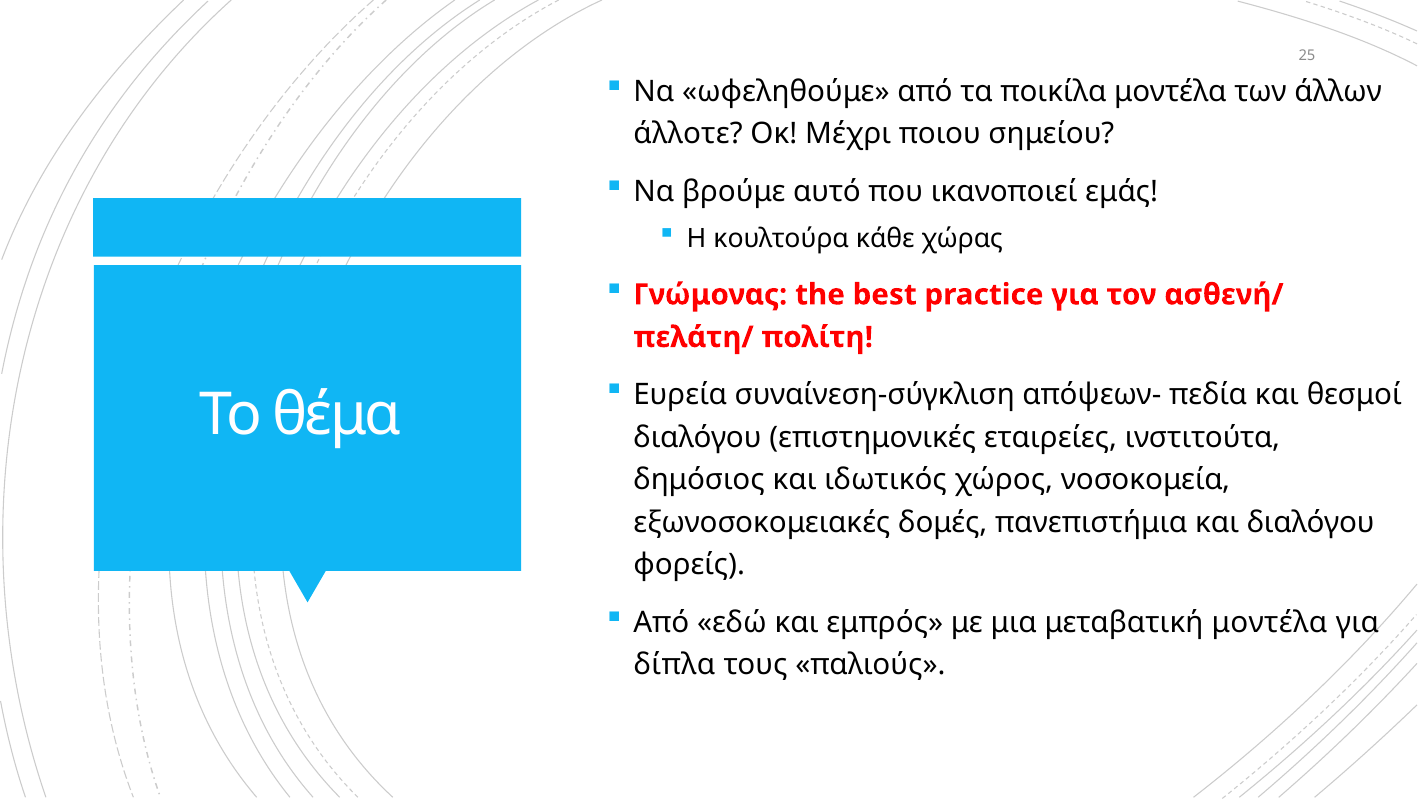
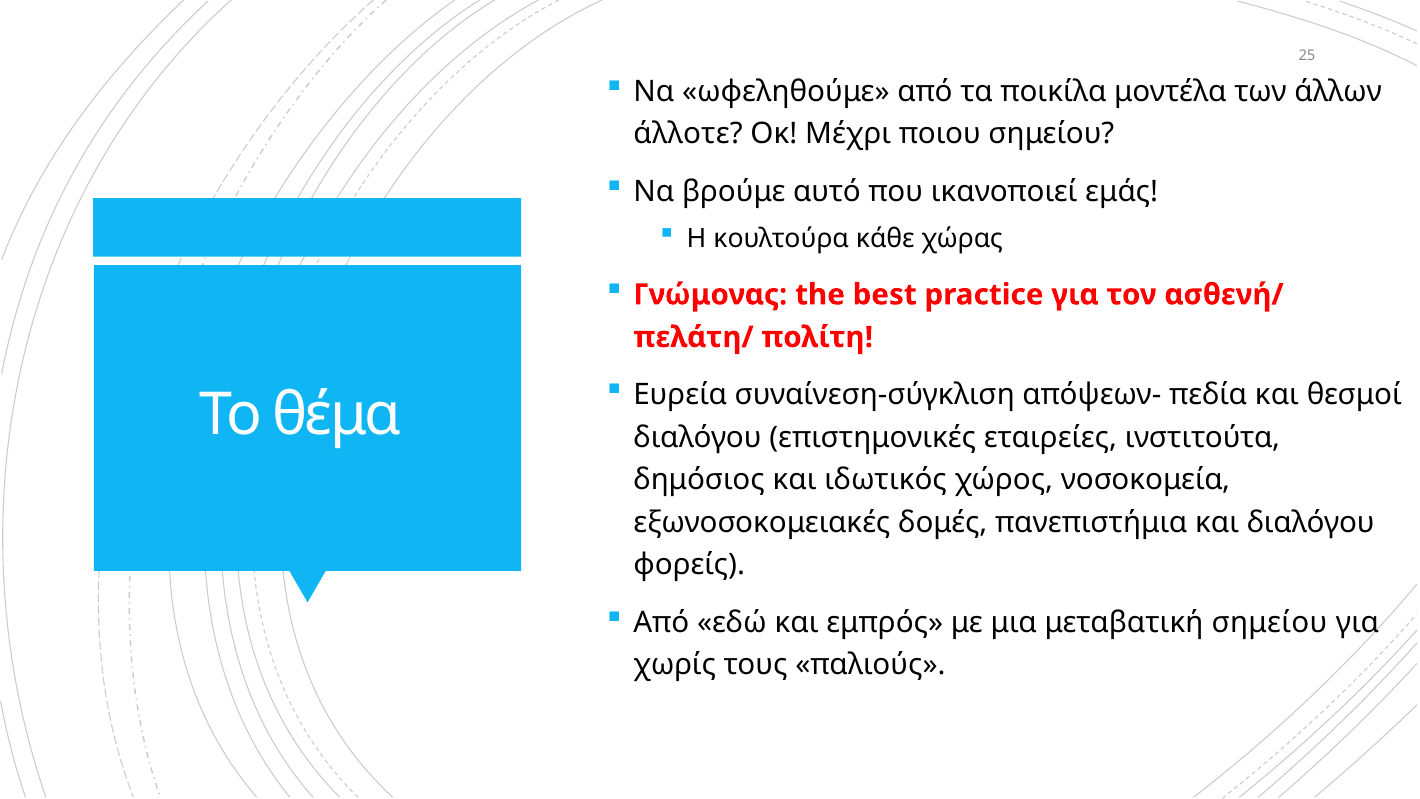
μεταβατική μοντέλα: μοντέλα -> σημείου
δίπλα: δίπλα -> χωρίς
